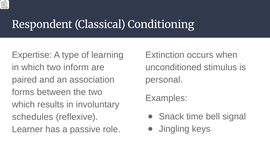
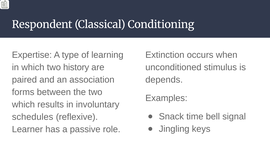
inform: inform -> history
personal: personal -> depends
